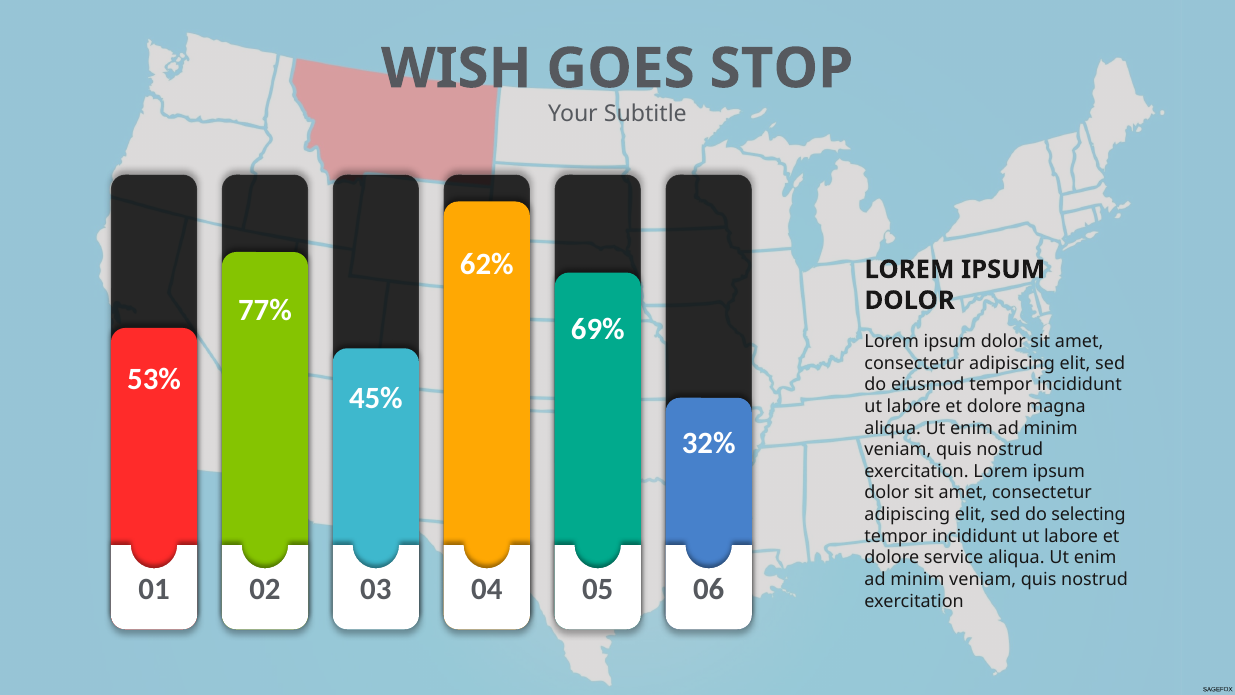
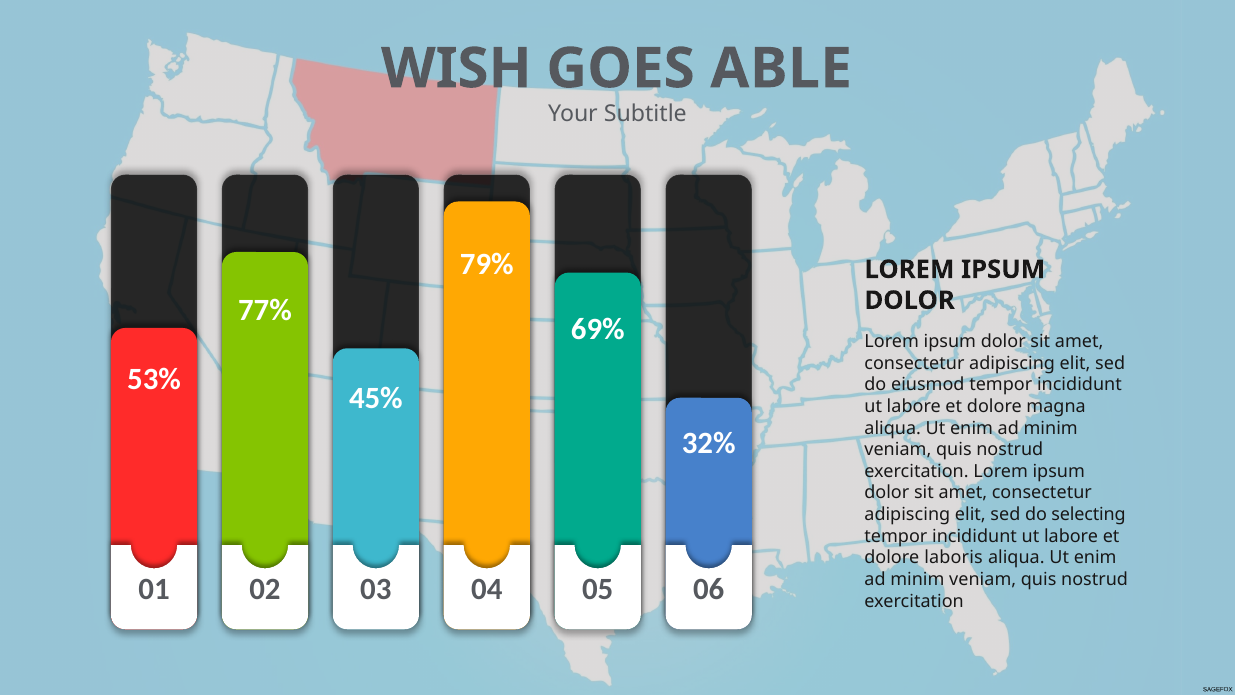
STOP: STOP -> ABLE
62%: 62% -> 79%
service: service -> laboris
